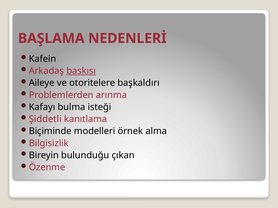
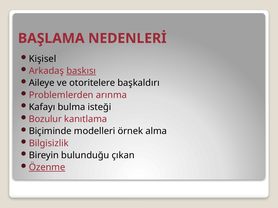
Kafein: Kafein -> Kişisel
Şiddetli: Şiddetli -> Bozulur
Özenme underline: none -> present
